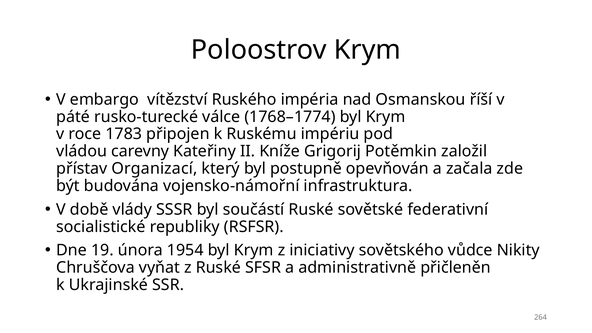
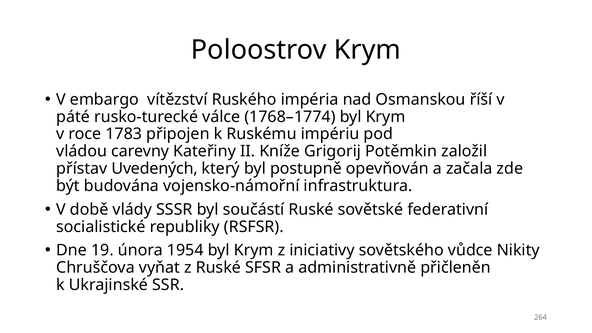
Organizací: Organizací -> Uvedených
